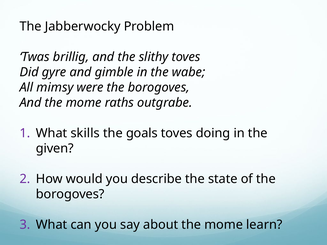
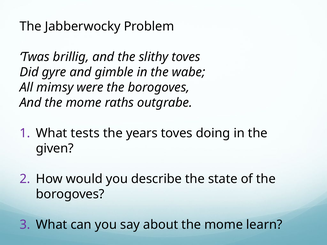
skills: skills -> tests
goals: goals -> years
